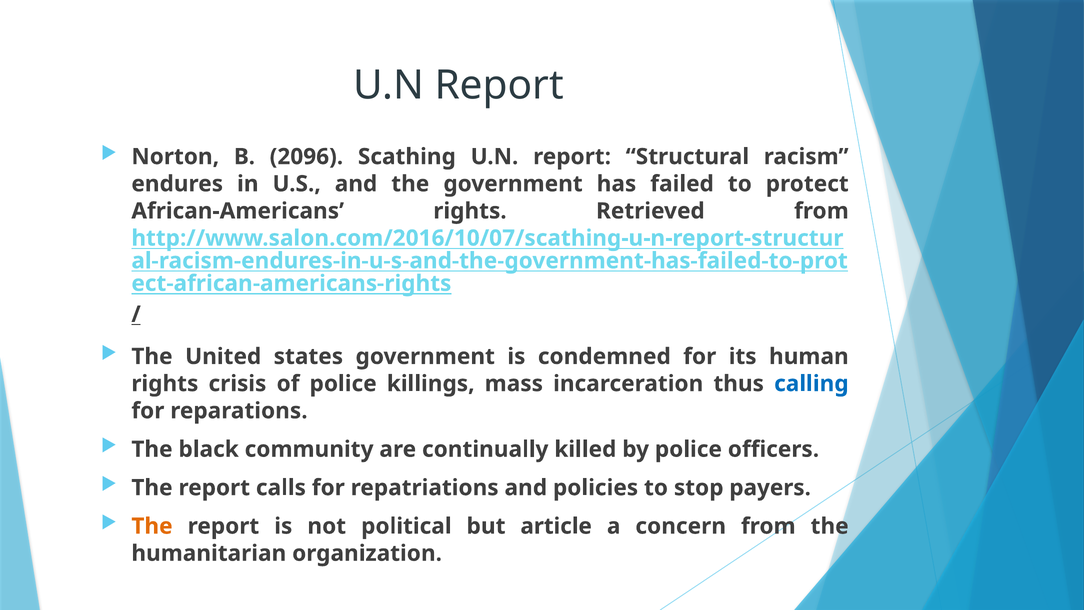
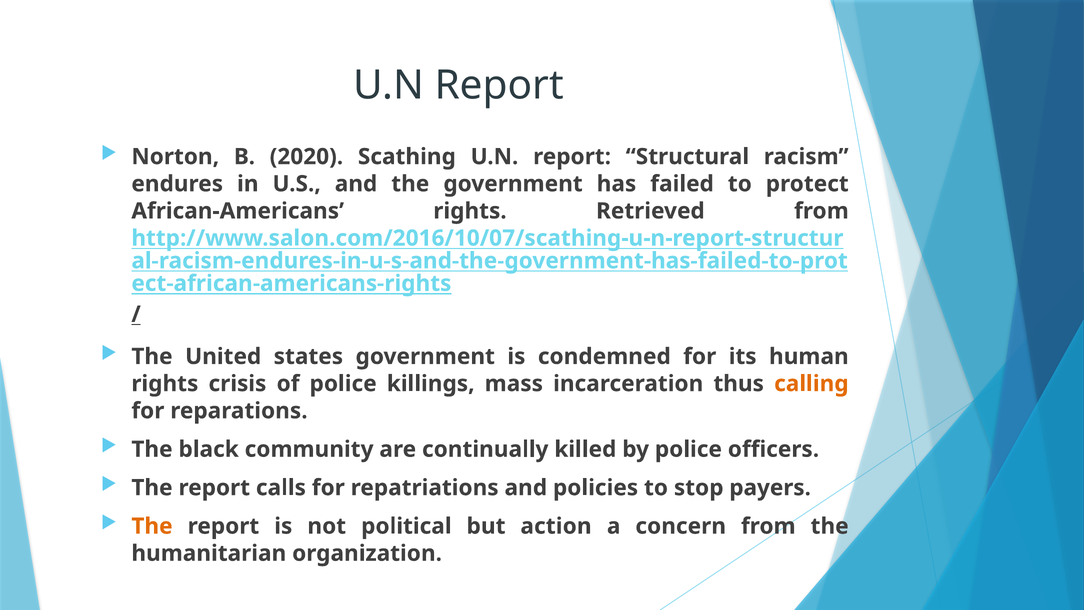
2096: 2096 -> 2020
calling colour: blue -> orange
article: article -> action
